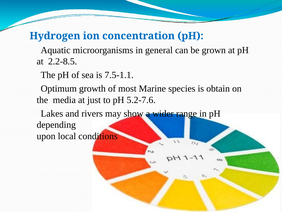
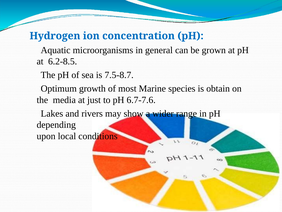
2.2-8.5: 2.2-8.5 -> 6.2-8.5
7.5-1.1: 7.5-1.1 -> 7.5-8.7
5.2-7.6: 5.2-7.6 -> 6.7-7.6
